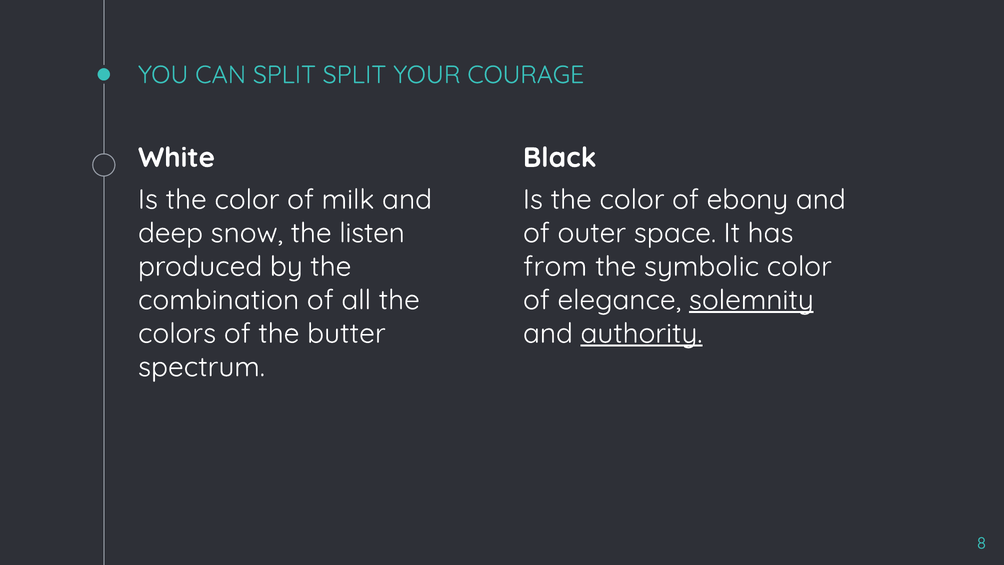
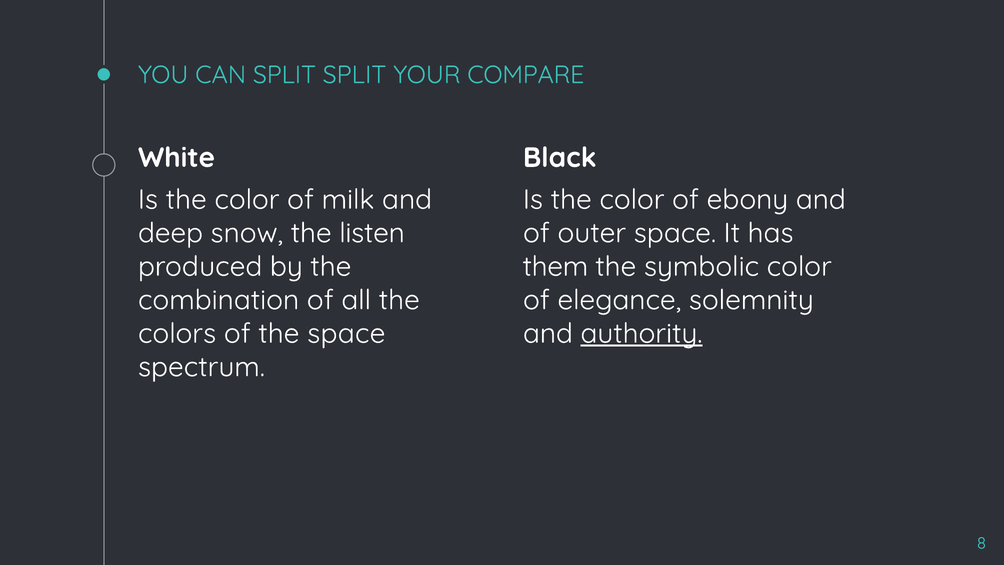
COURAGE: COURAGE -> COMPARE
from: from -> them
solemnity underline: present -> none
the butter: butter -> space
